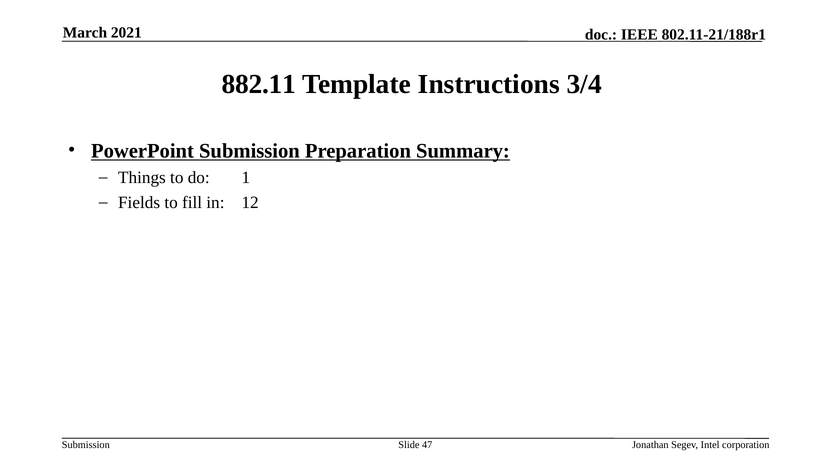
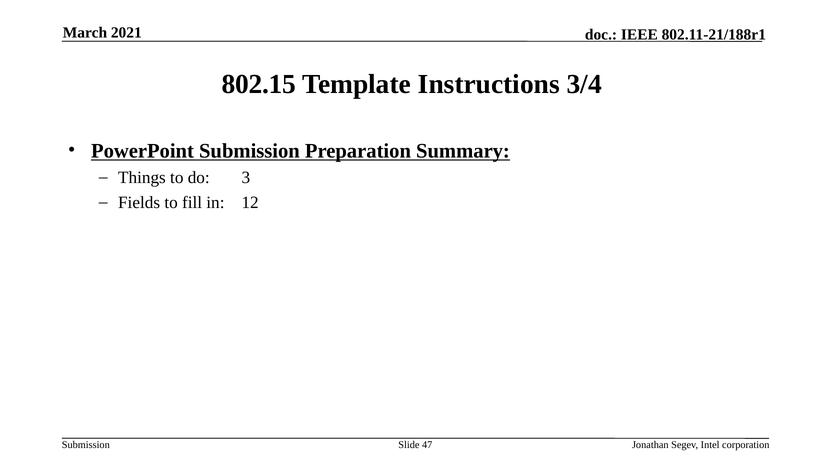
882.11: 882.11 -> 802.15
1: 1 -> 3
